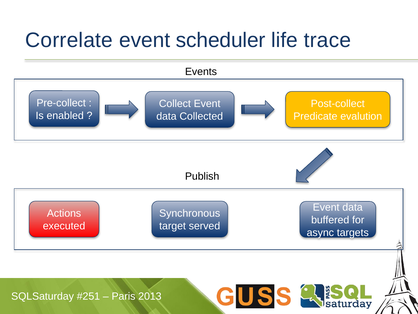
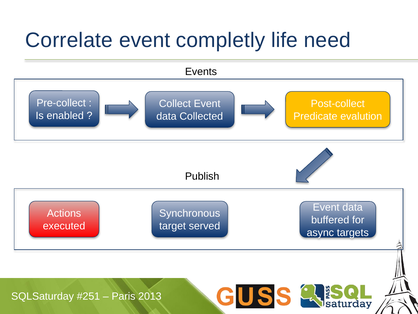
scheduler: scheduler -> completly
trace: trace -> need
